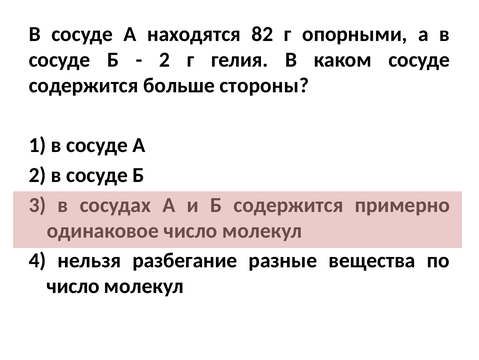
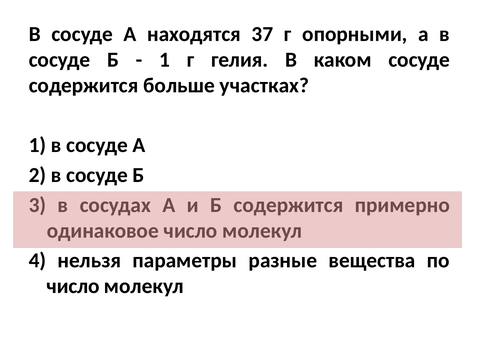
82: 82 -> 37
2 at (165, 60): 2 -> 1
стороны: стороны -> участках
разбегание: разбегание -> параметры
